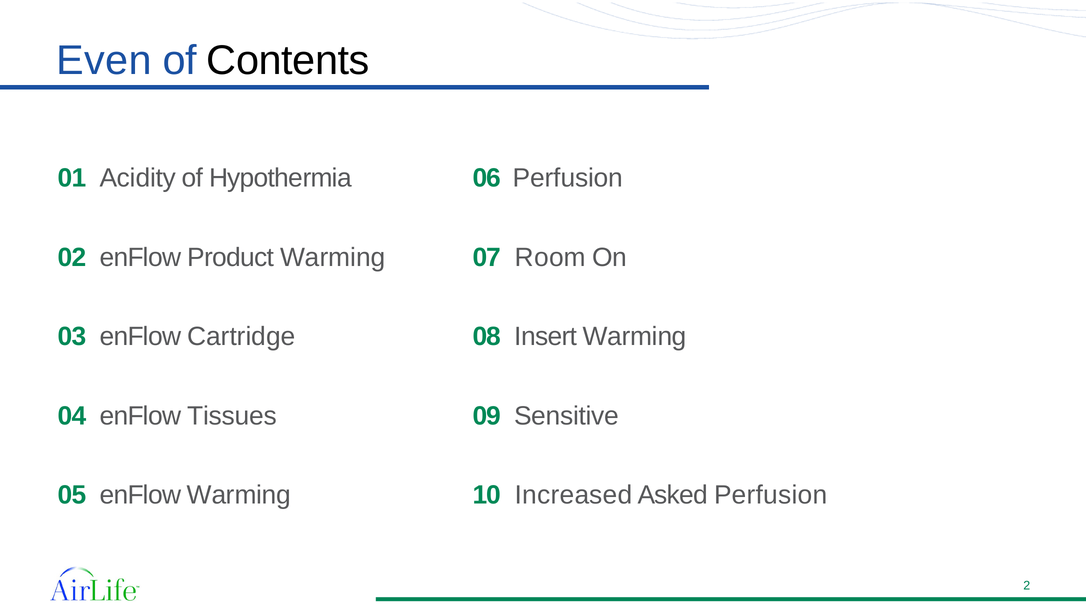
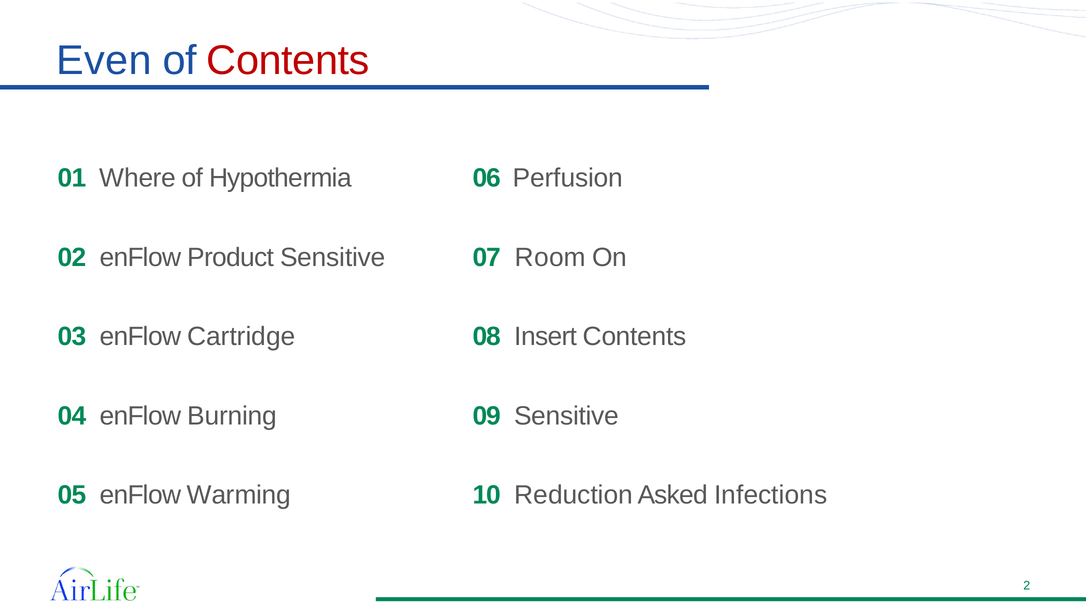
Contents at (288, 60) colour: black -> red
Acidity: Acidity -> Where
Product Warming: Warming -> Sensitive
Insert Warming: Warming -> Contents
Tissues: Tissues -> Burning
Increased: Increased -> Reduction
Asked Perfusion: Perfusion -> Infections
